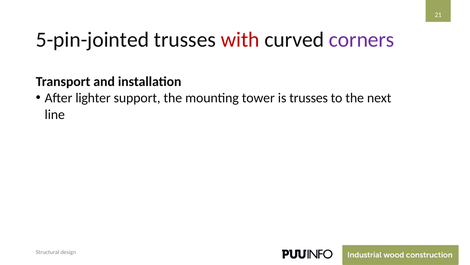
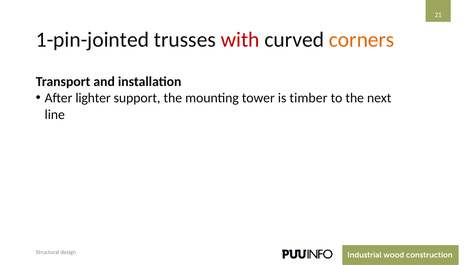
5-pin-jointed: 5-pin-jointed -> 1-pin-jointed
corners colour: purple -> orange
is trusses: trusses -> timber
